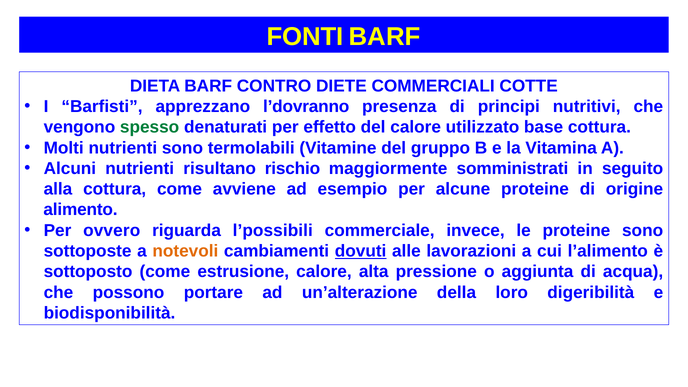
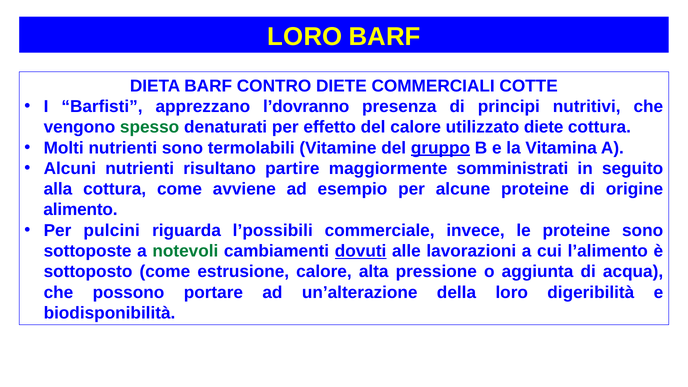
FONTI at (305, 37): FONTI -> LORO
utilizzato base: base -> diete
gruppo underline: none -> present
rischio: rischio -> partire
ovvero: ovvero -> pulcini
notevoli colour: orange -> green
